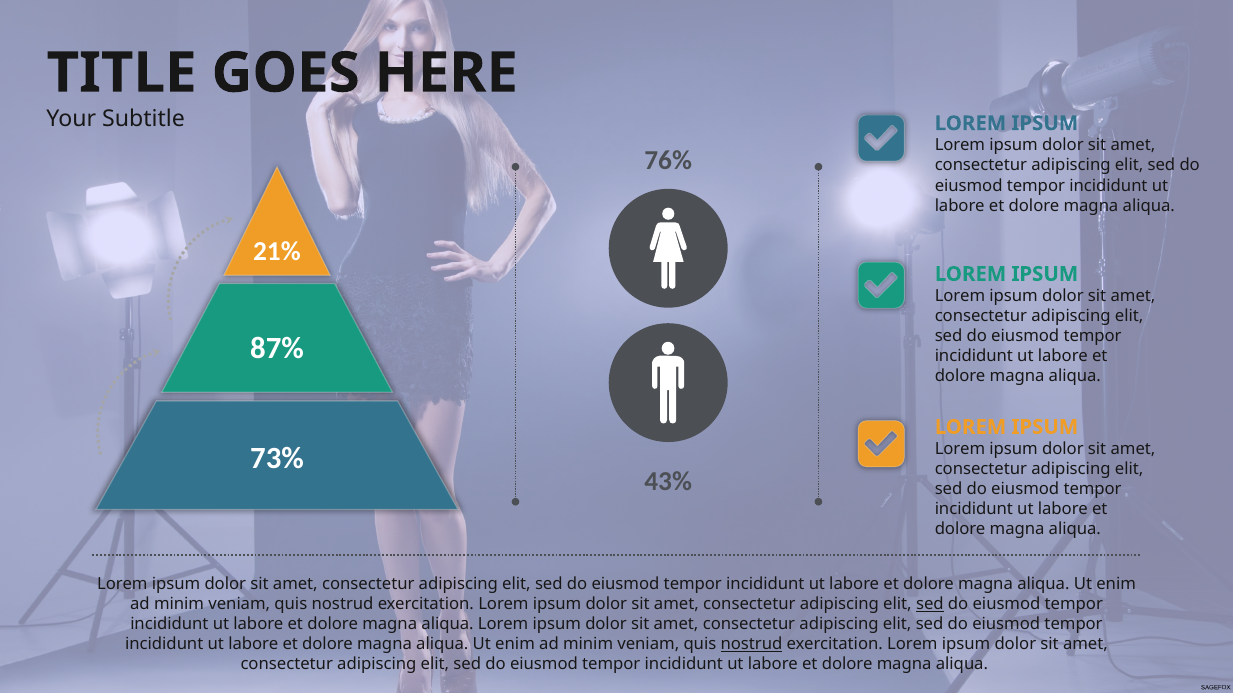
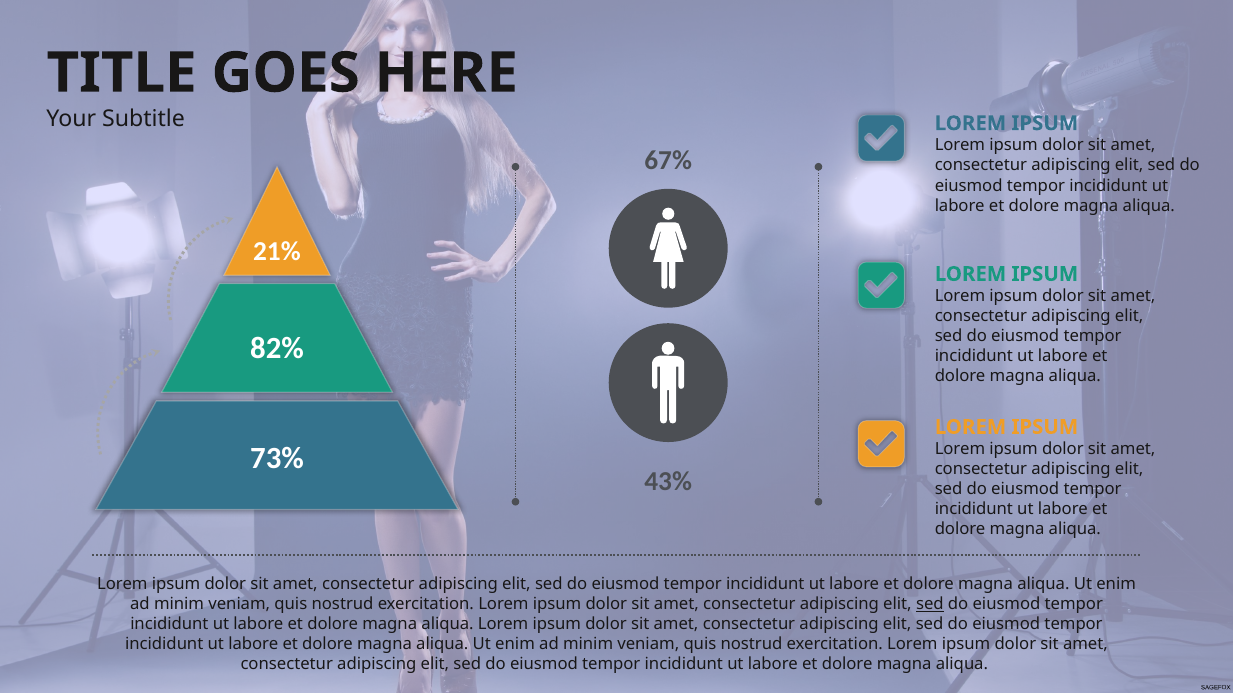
76%: 76% -> 67%
87%: 87% -> 82%
nostrud at (751, 645) underline: present -> none
